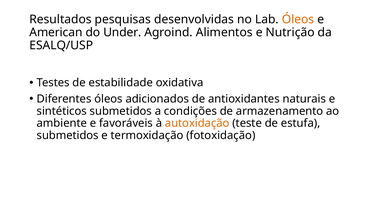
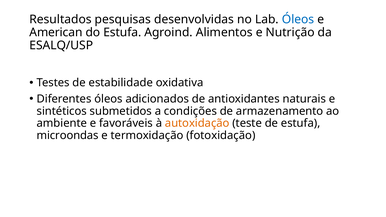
Óleos at (298, 19) colour: orange -> blue
do Under: Under -> Estufa
submetidos at (68, 135): submetidos -> microondas
